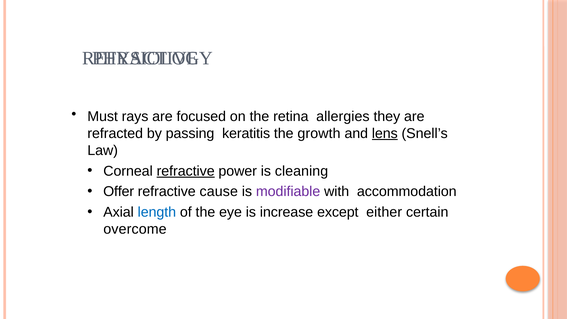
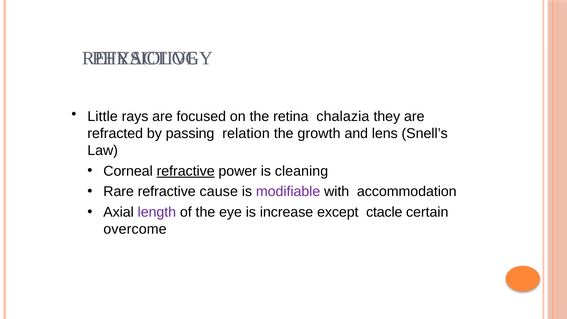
Must: Must -> Little
allergies: allergies -> chalazia
keratitis: keratitis -> relation
lens underline: present -> none
Offer: Offer -> Rare
length colour: blue -> purple
either: either -> ctacle
